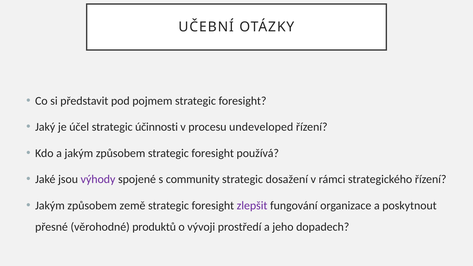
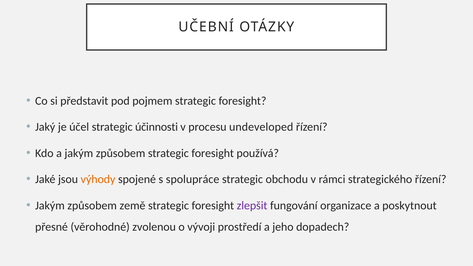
výhody colour: purple -> orange
community: community -> spolupráce
dosažení: dosažení -> obchodu
produktů: produktů -> zvolenou
